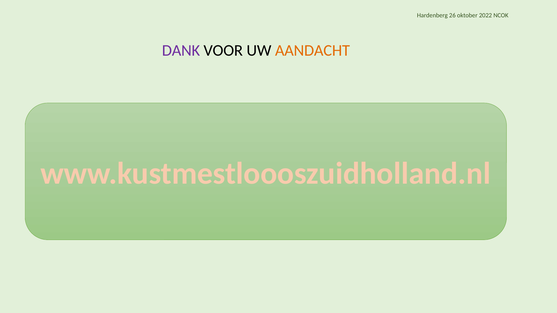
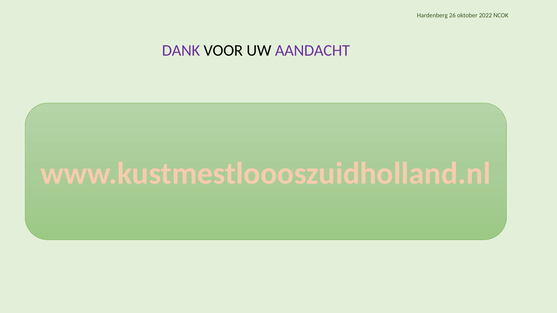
AANDACHT colour: orange -> purple
